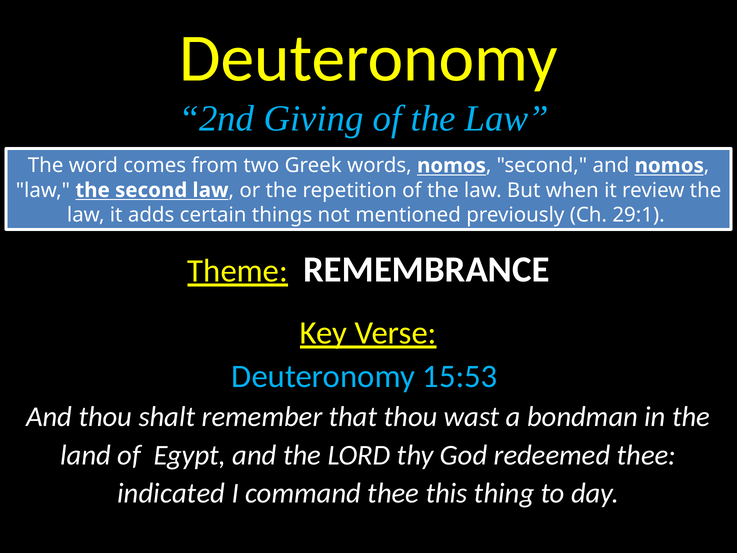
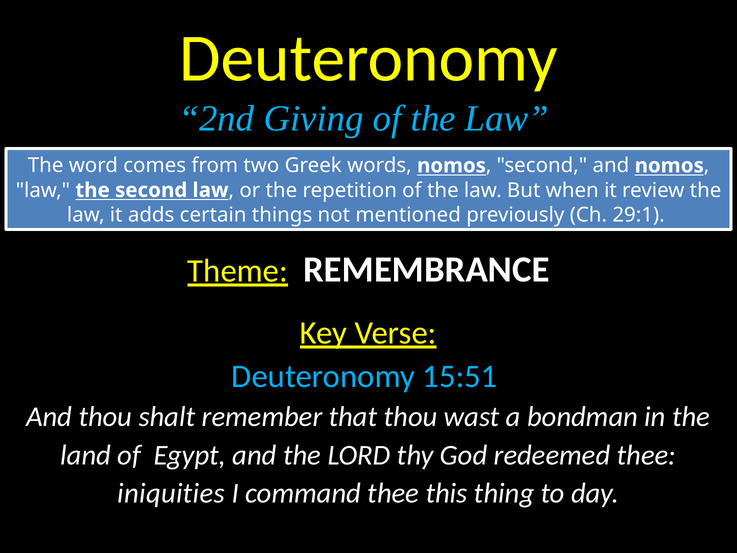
15:53: 15:53 -> 15:51
indicated: indicated -> iniquities
